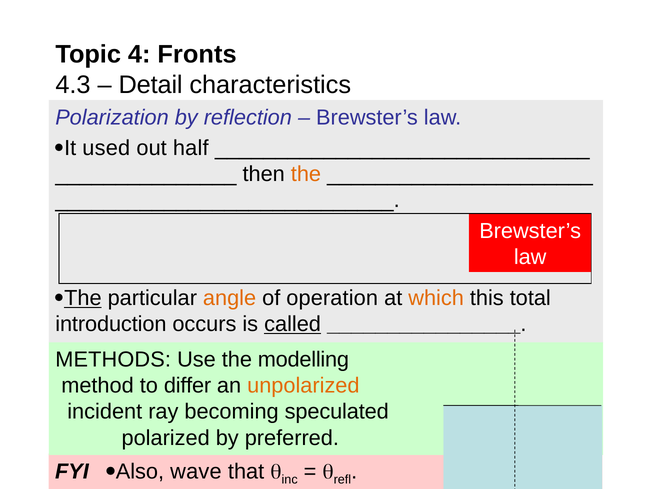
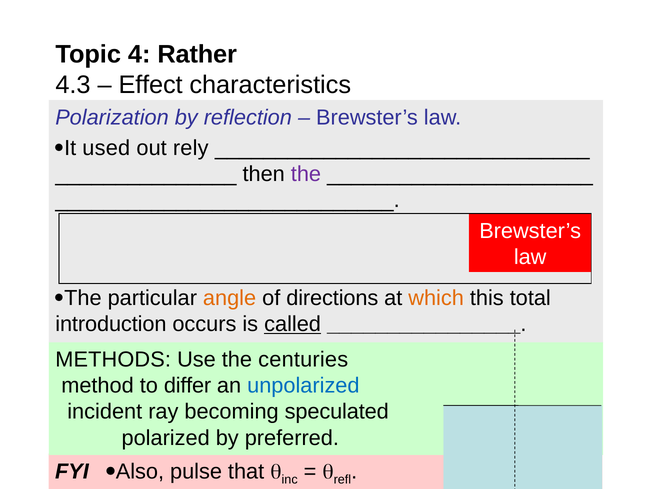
Fronts: Fronts -> Rather
Detail: Detail -> Effect
half: half -> rely
the at (306, 174) colour: orange -> purple
The at (83, 298) underline: present -> none
operation: operation -> directions
modelling: modelling -> centuries
unpolarized colour: orange -> blue
wave: wave -> pulse
